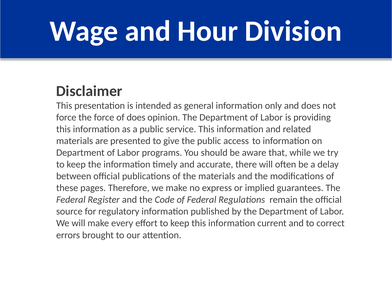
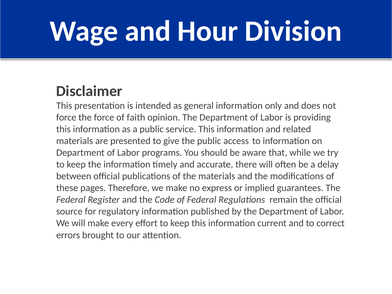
of does: does -> faith
